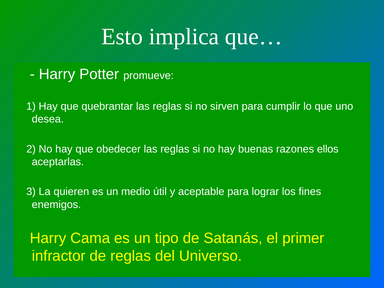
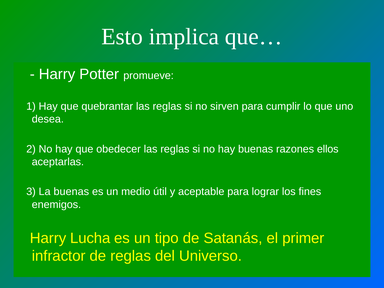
La quieren: quieren -> buenas
Cama: Cama -> Lucha
